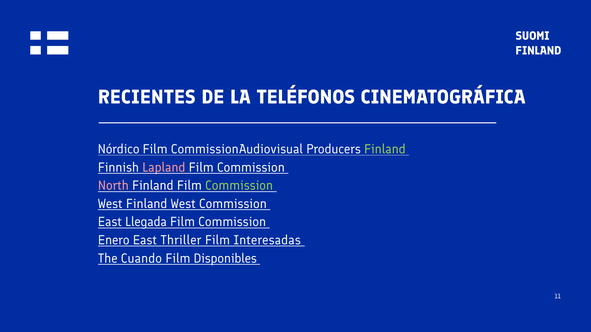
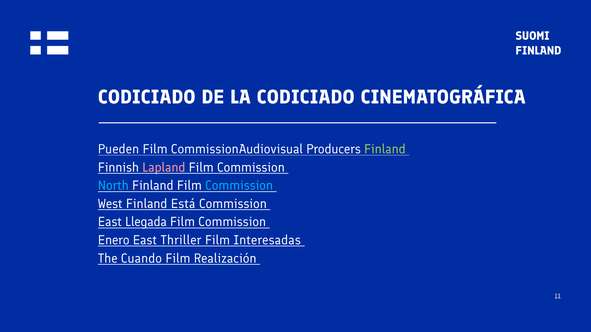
RECIENTES at (147, 97): RECIENTES -> CODICIADO
LA TELÉFONOS: TELÉFONOS -> CODICIADO
Nórdico: Nórdico -> Pueden
North colour: pink -> light blue
Commission at (239, 186) colour: light green -> light blue
Finland West: West -> Está
Disponibles: Disponibles -> Realización
